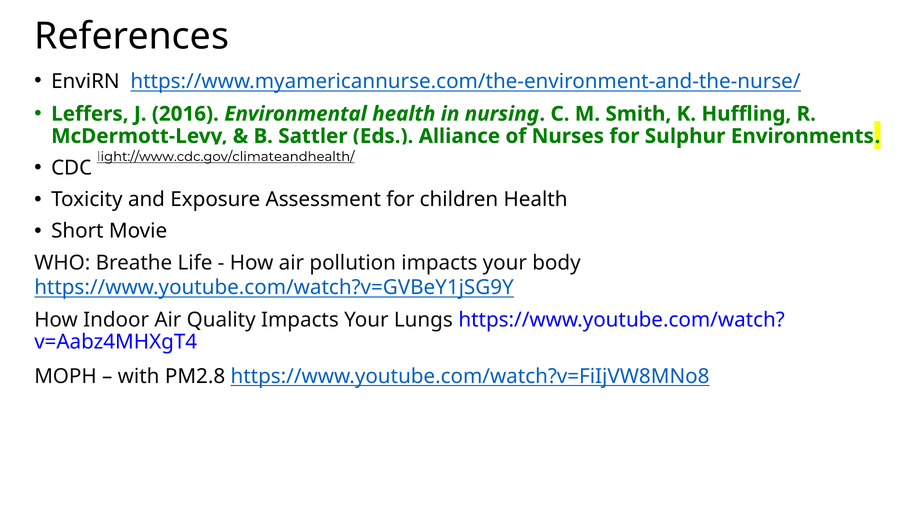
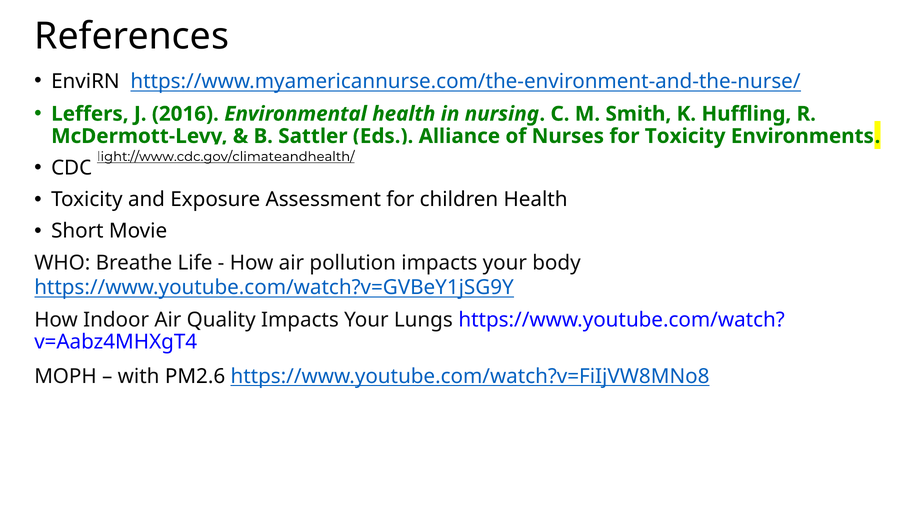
for Sulphur: Sulphur -> Toxicity
PM2.8: PM2.8 -> PM2.6
